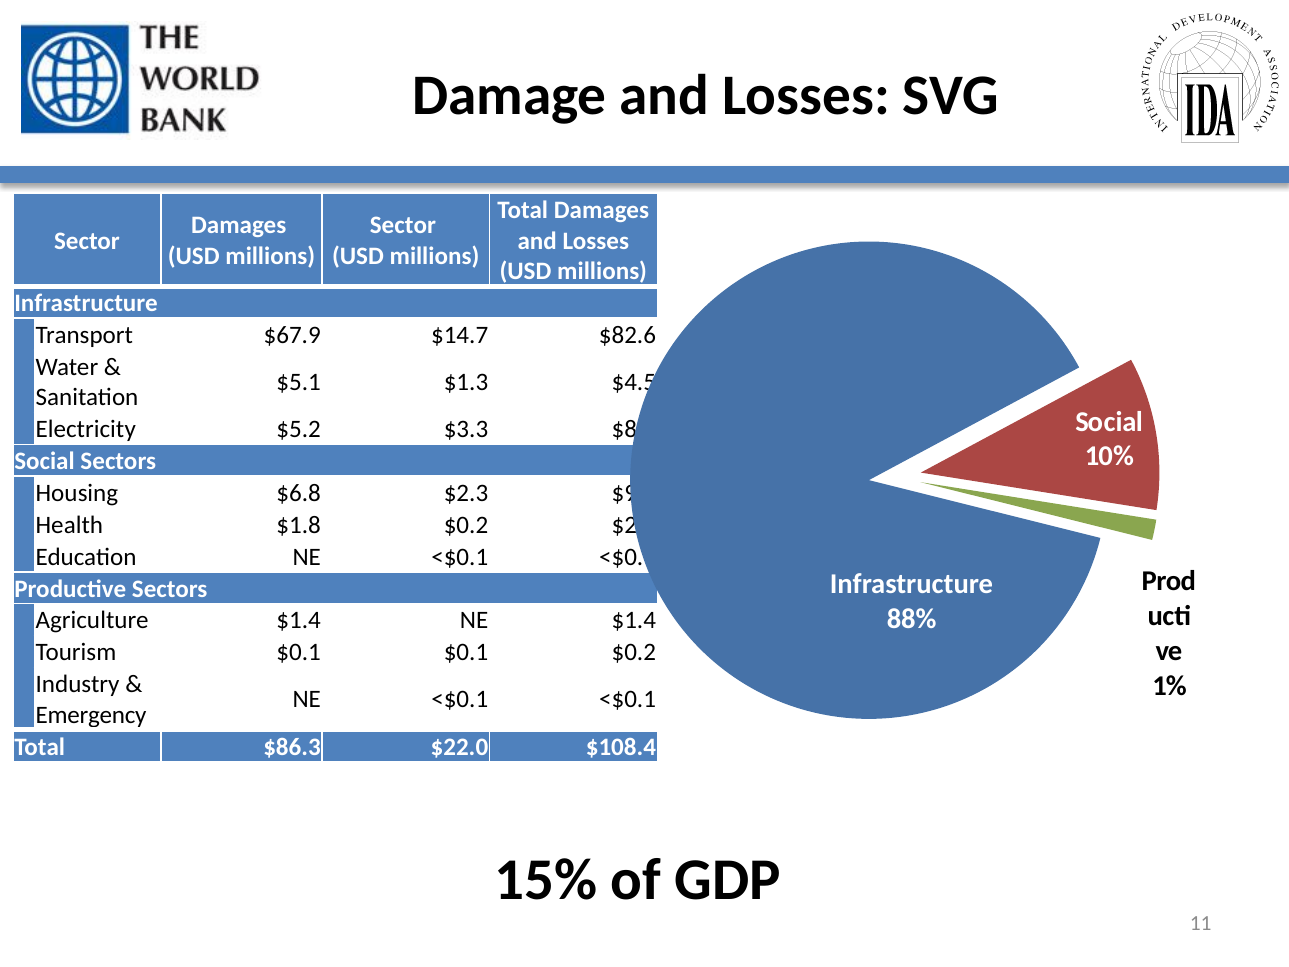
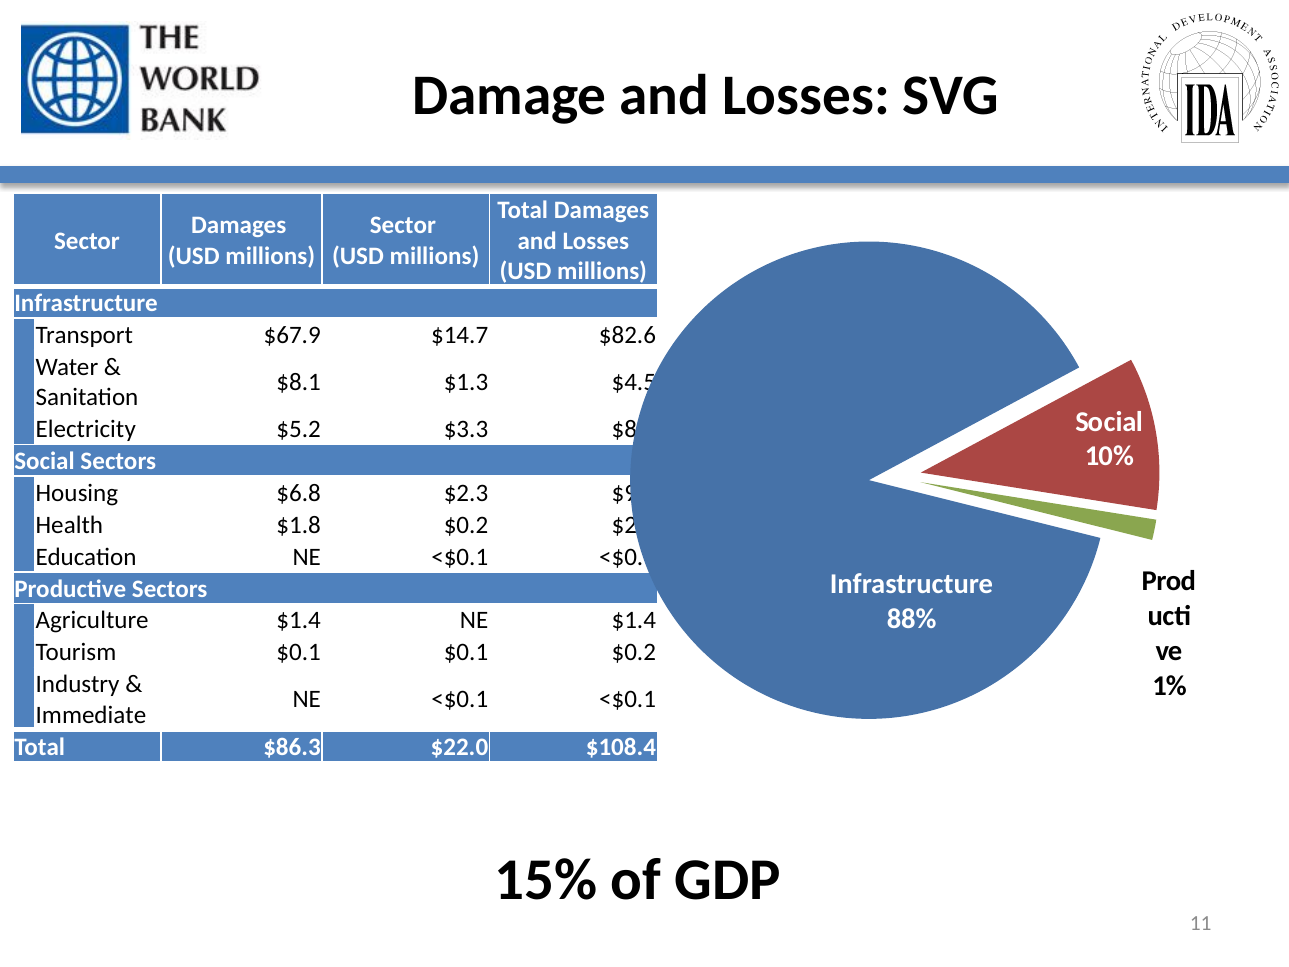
$5.1: $5.1 -> $8.1
Emergency: Emergency -> Immediate
